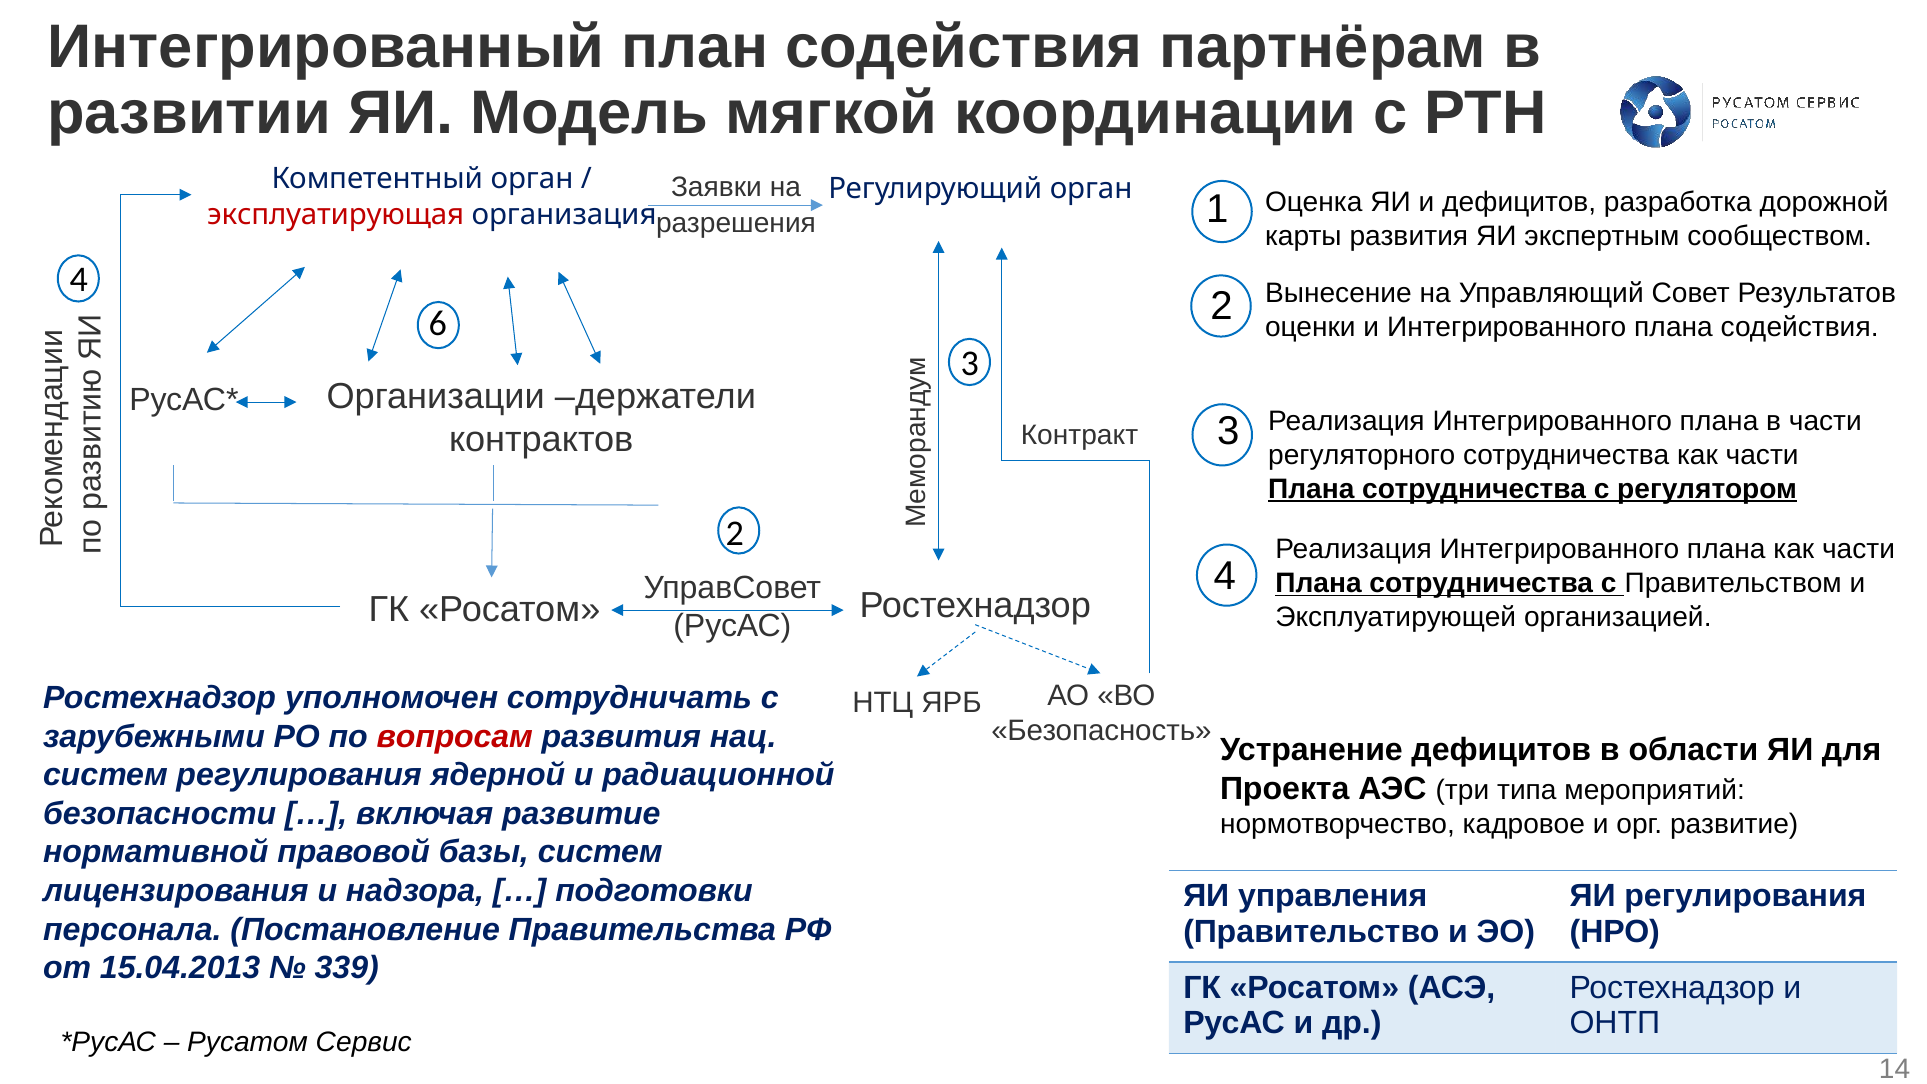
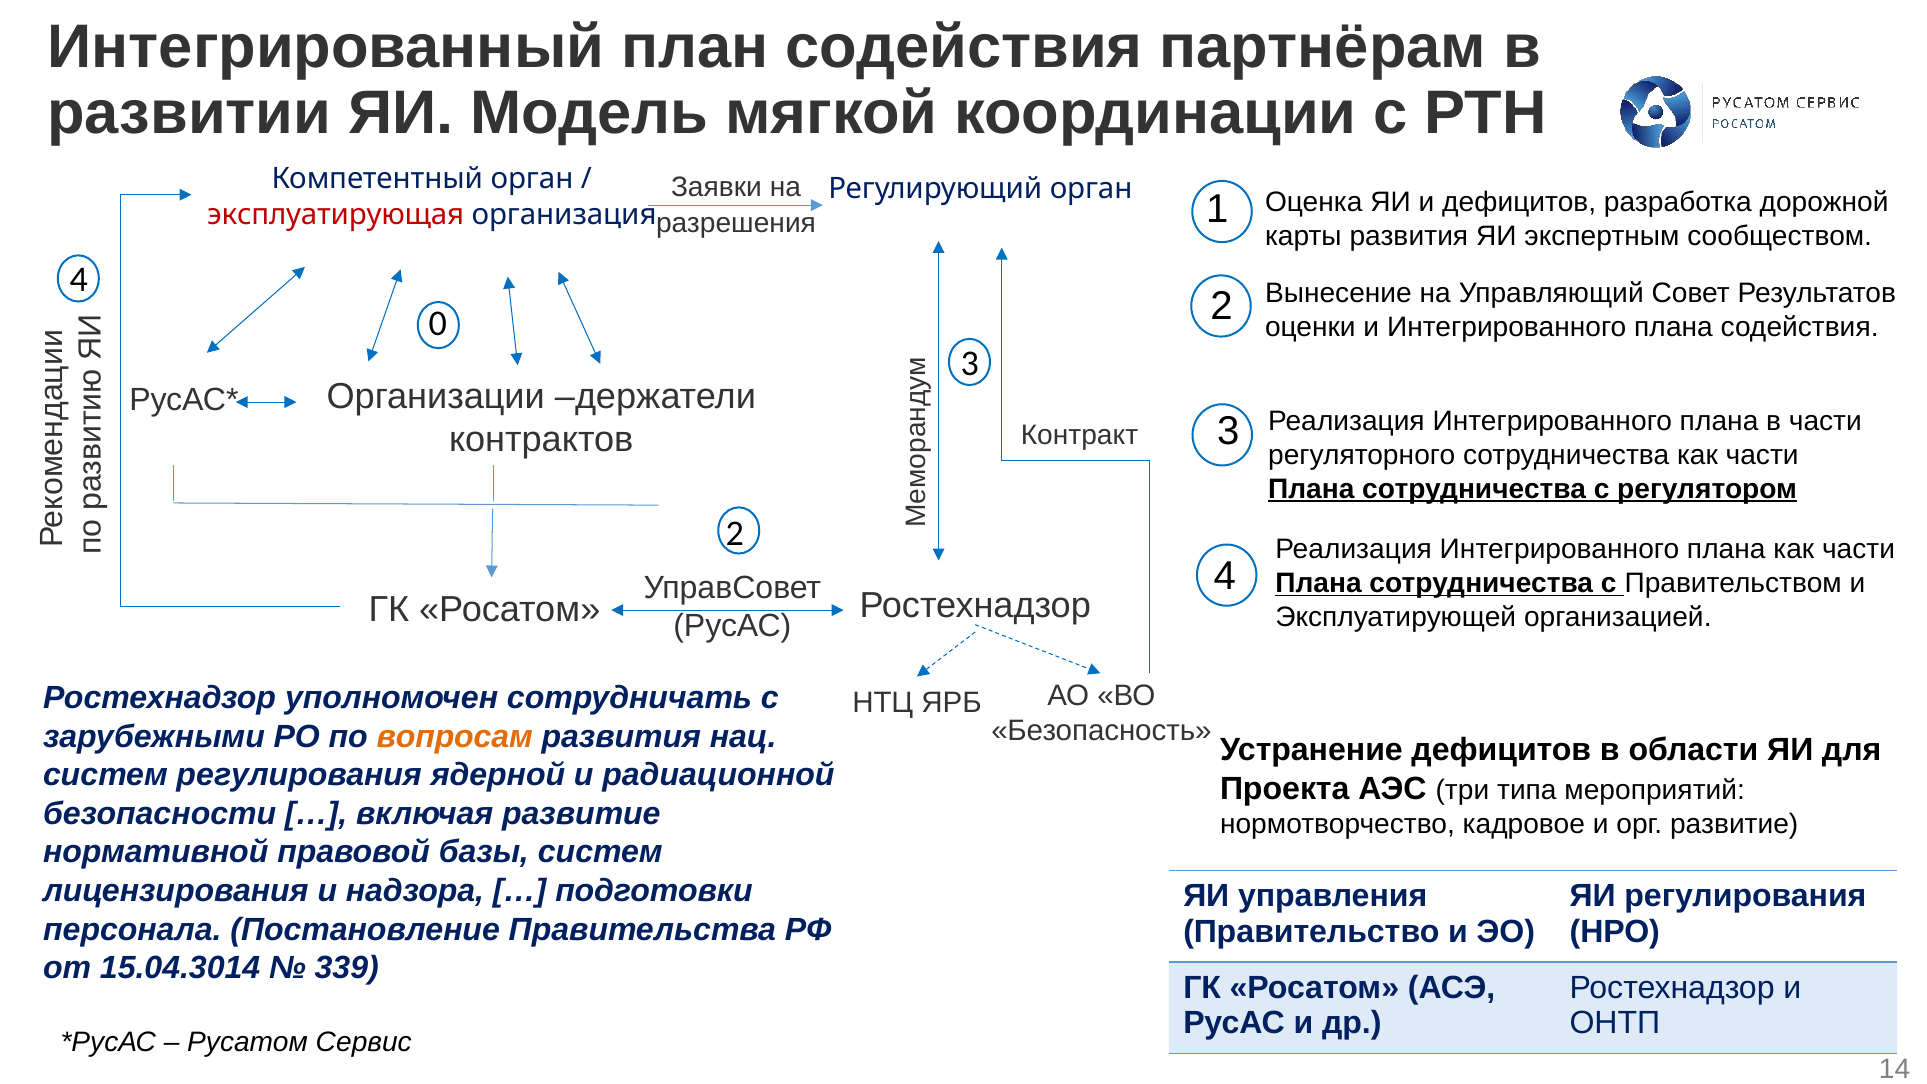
6: 6 -> 0
вопросам colour: red -> orange
15.04.2013: 15.04.2013 -> 15.04.3014
